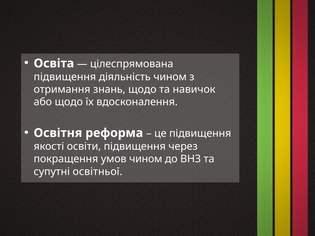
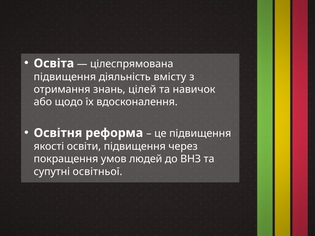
діяльність чином: чином -> вмісту
знань щодо: щодо -> цілей
умов чином: чином -> людей
